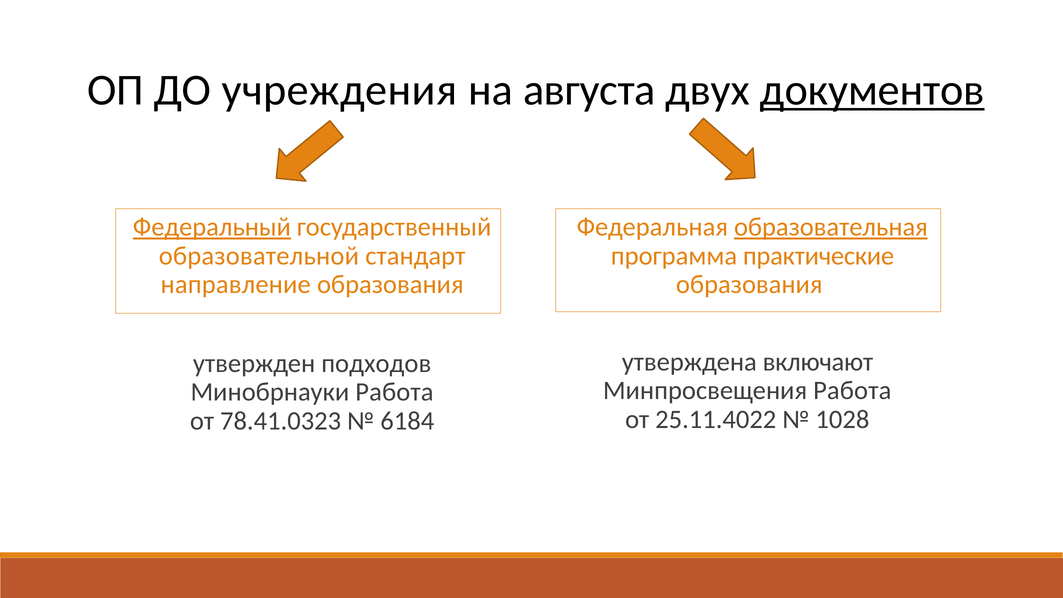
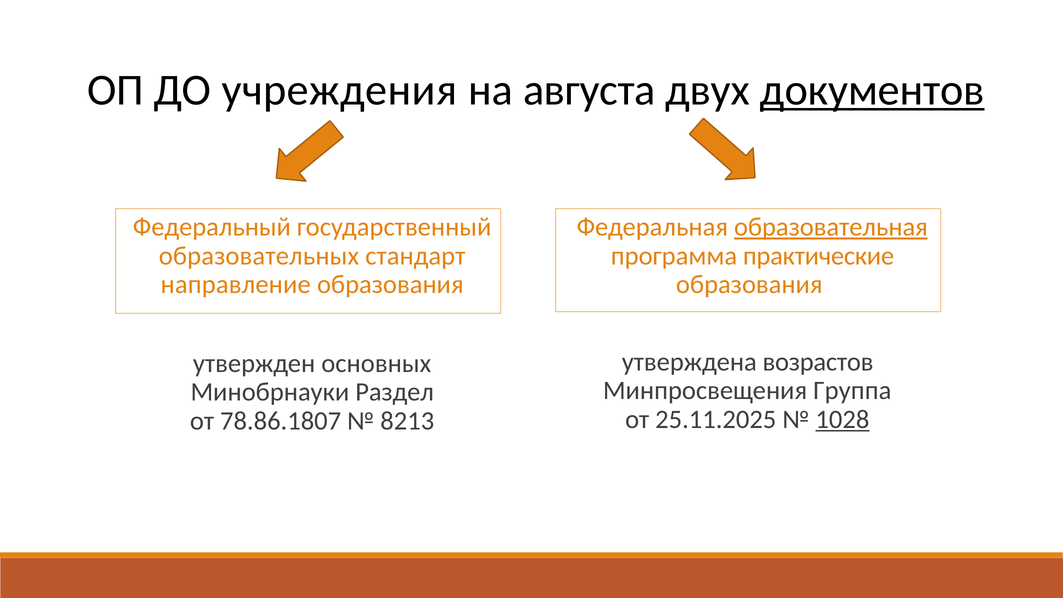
Федеральный underline: present -> none
образовательной: образовательной -> образовательных
включают: включают -> возрастов
подходов: подходов -> основных
Минпросвещения Работа: Работа -> Группа
Минобрнауки Работа: Работа -> Раздел
25.11.4022: 25.11.4022 -> 25.11.2025
1028 underline: none -> present
78.41.0323: 78.41.0323 -> 78.86.1807
6184: 6184 -> 8213
